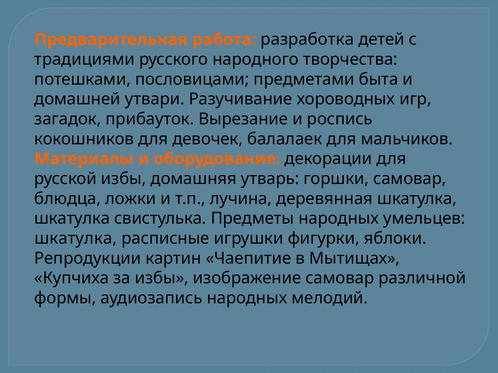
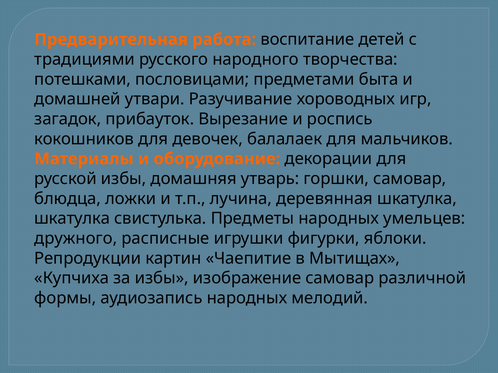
разработка: разработка -> воспитание
шкатулка at (76, 239): шкатулка -> дружного
